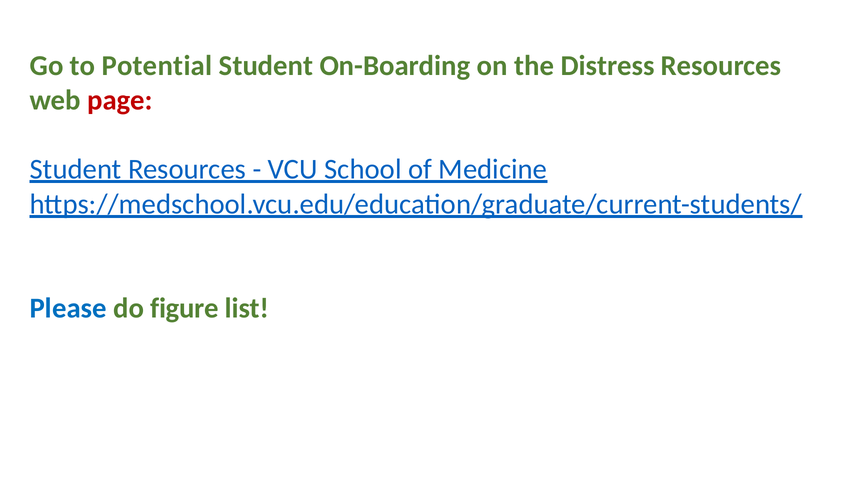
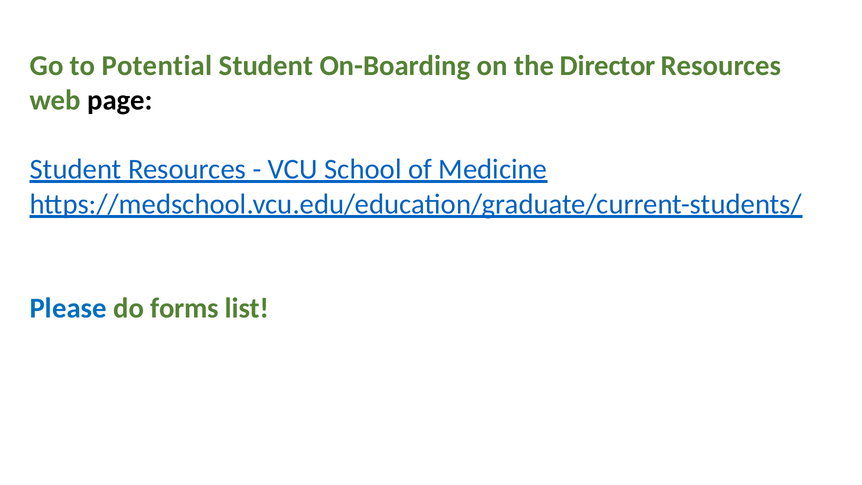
Distress: Distress -> Director
page colour: red -> black
figure: figure -> forms
